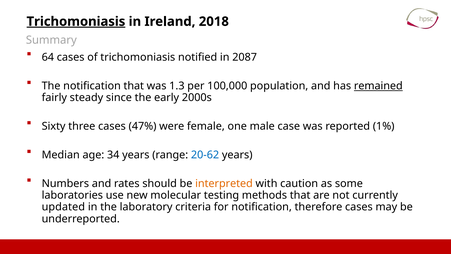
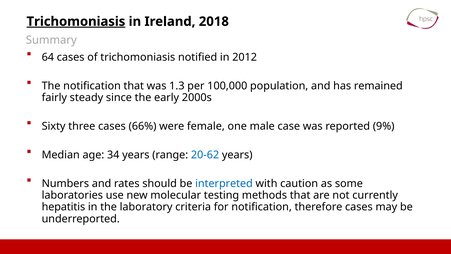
2087: 2087 -> 2012
remained underline: present -> none
47%: 47% -> 66%
1%: 1% -> 9%
interpreted colour: orange -> blue
updated: updated -> hepatitis
